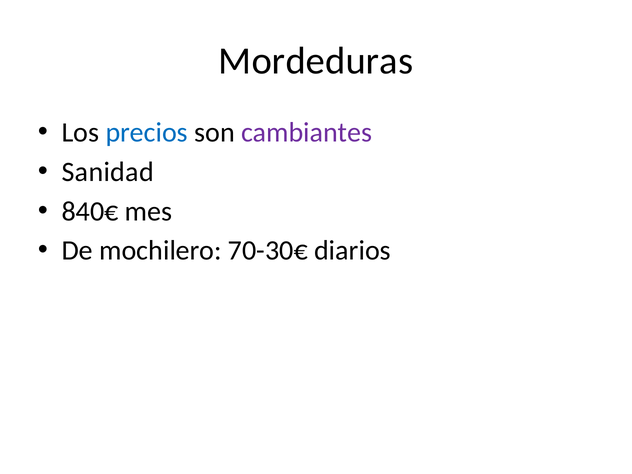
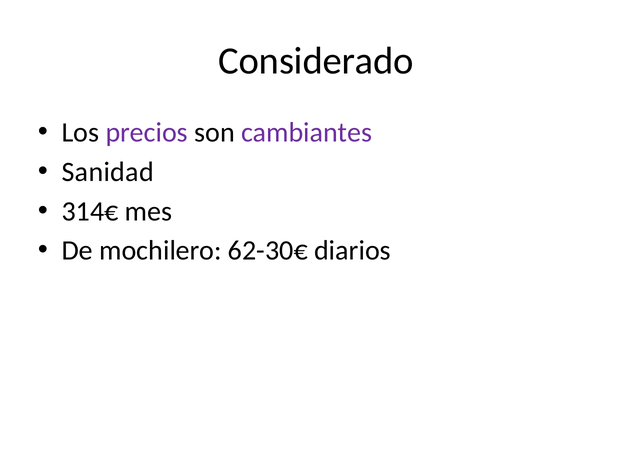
Mordeduras: Mordeduras -> Considerado
precios colour: blue -> purple
840€: 840€ -> 314€
70-30€: 70-30€ -> 62-30€
